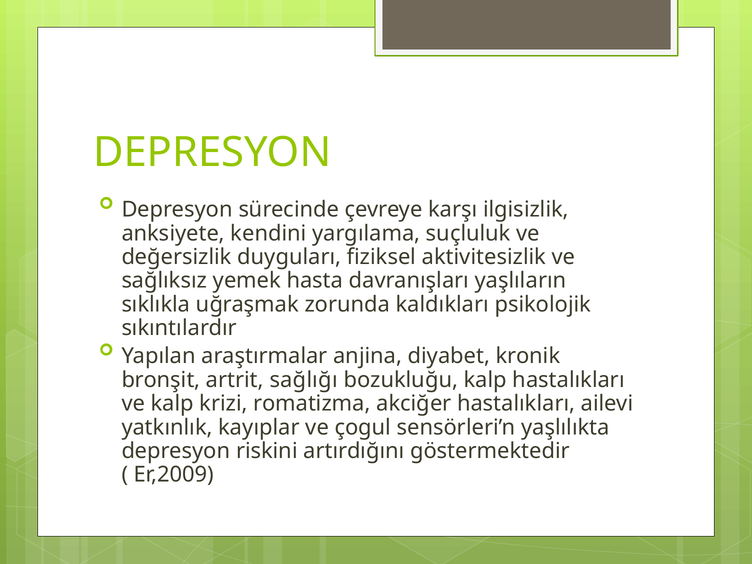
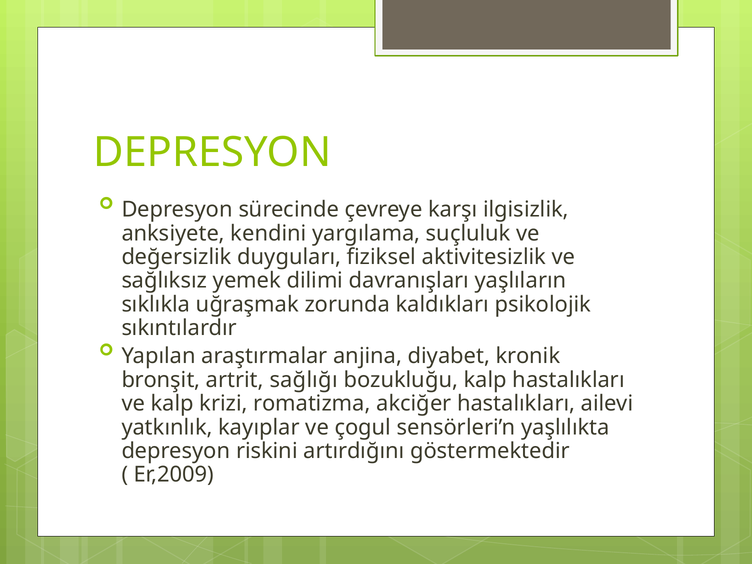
hasta: hasta -> dilimi
